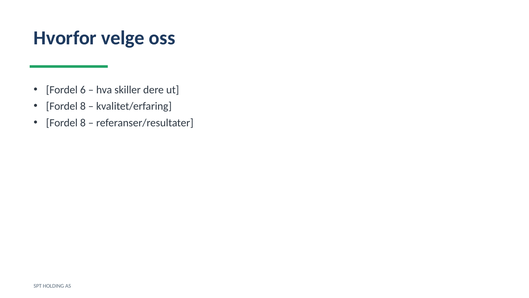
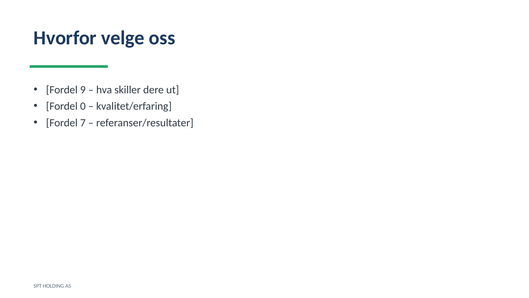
6: 6 -> 9
8 at (83, 106): 8 -> 0
8 at (83, 123): 8 -> 7
